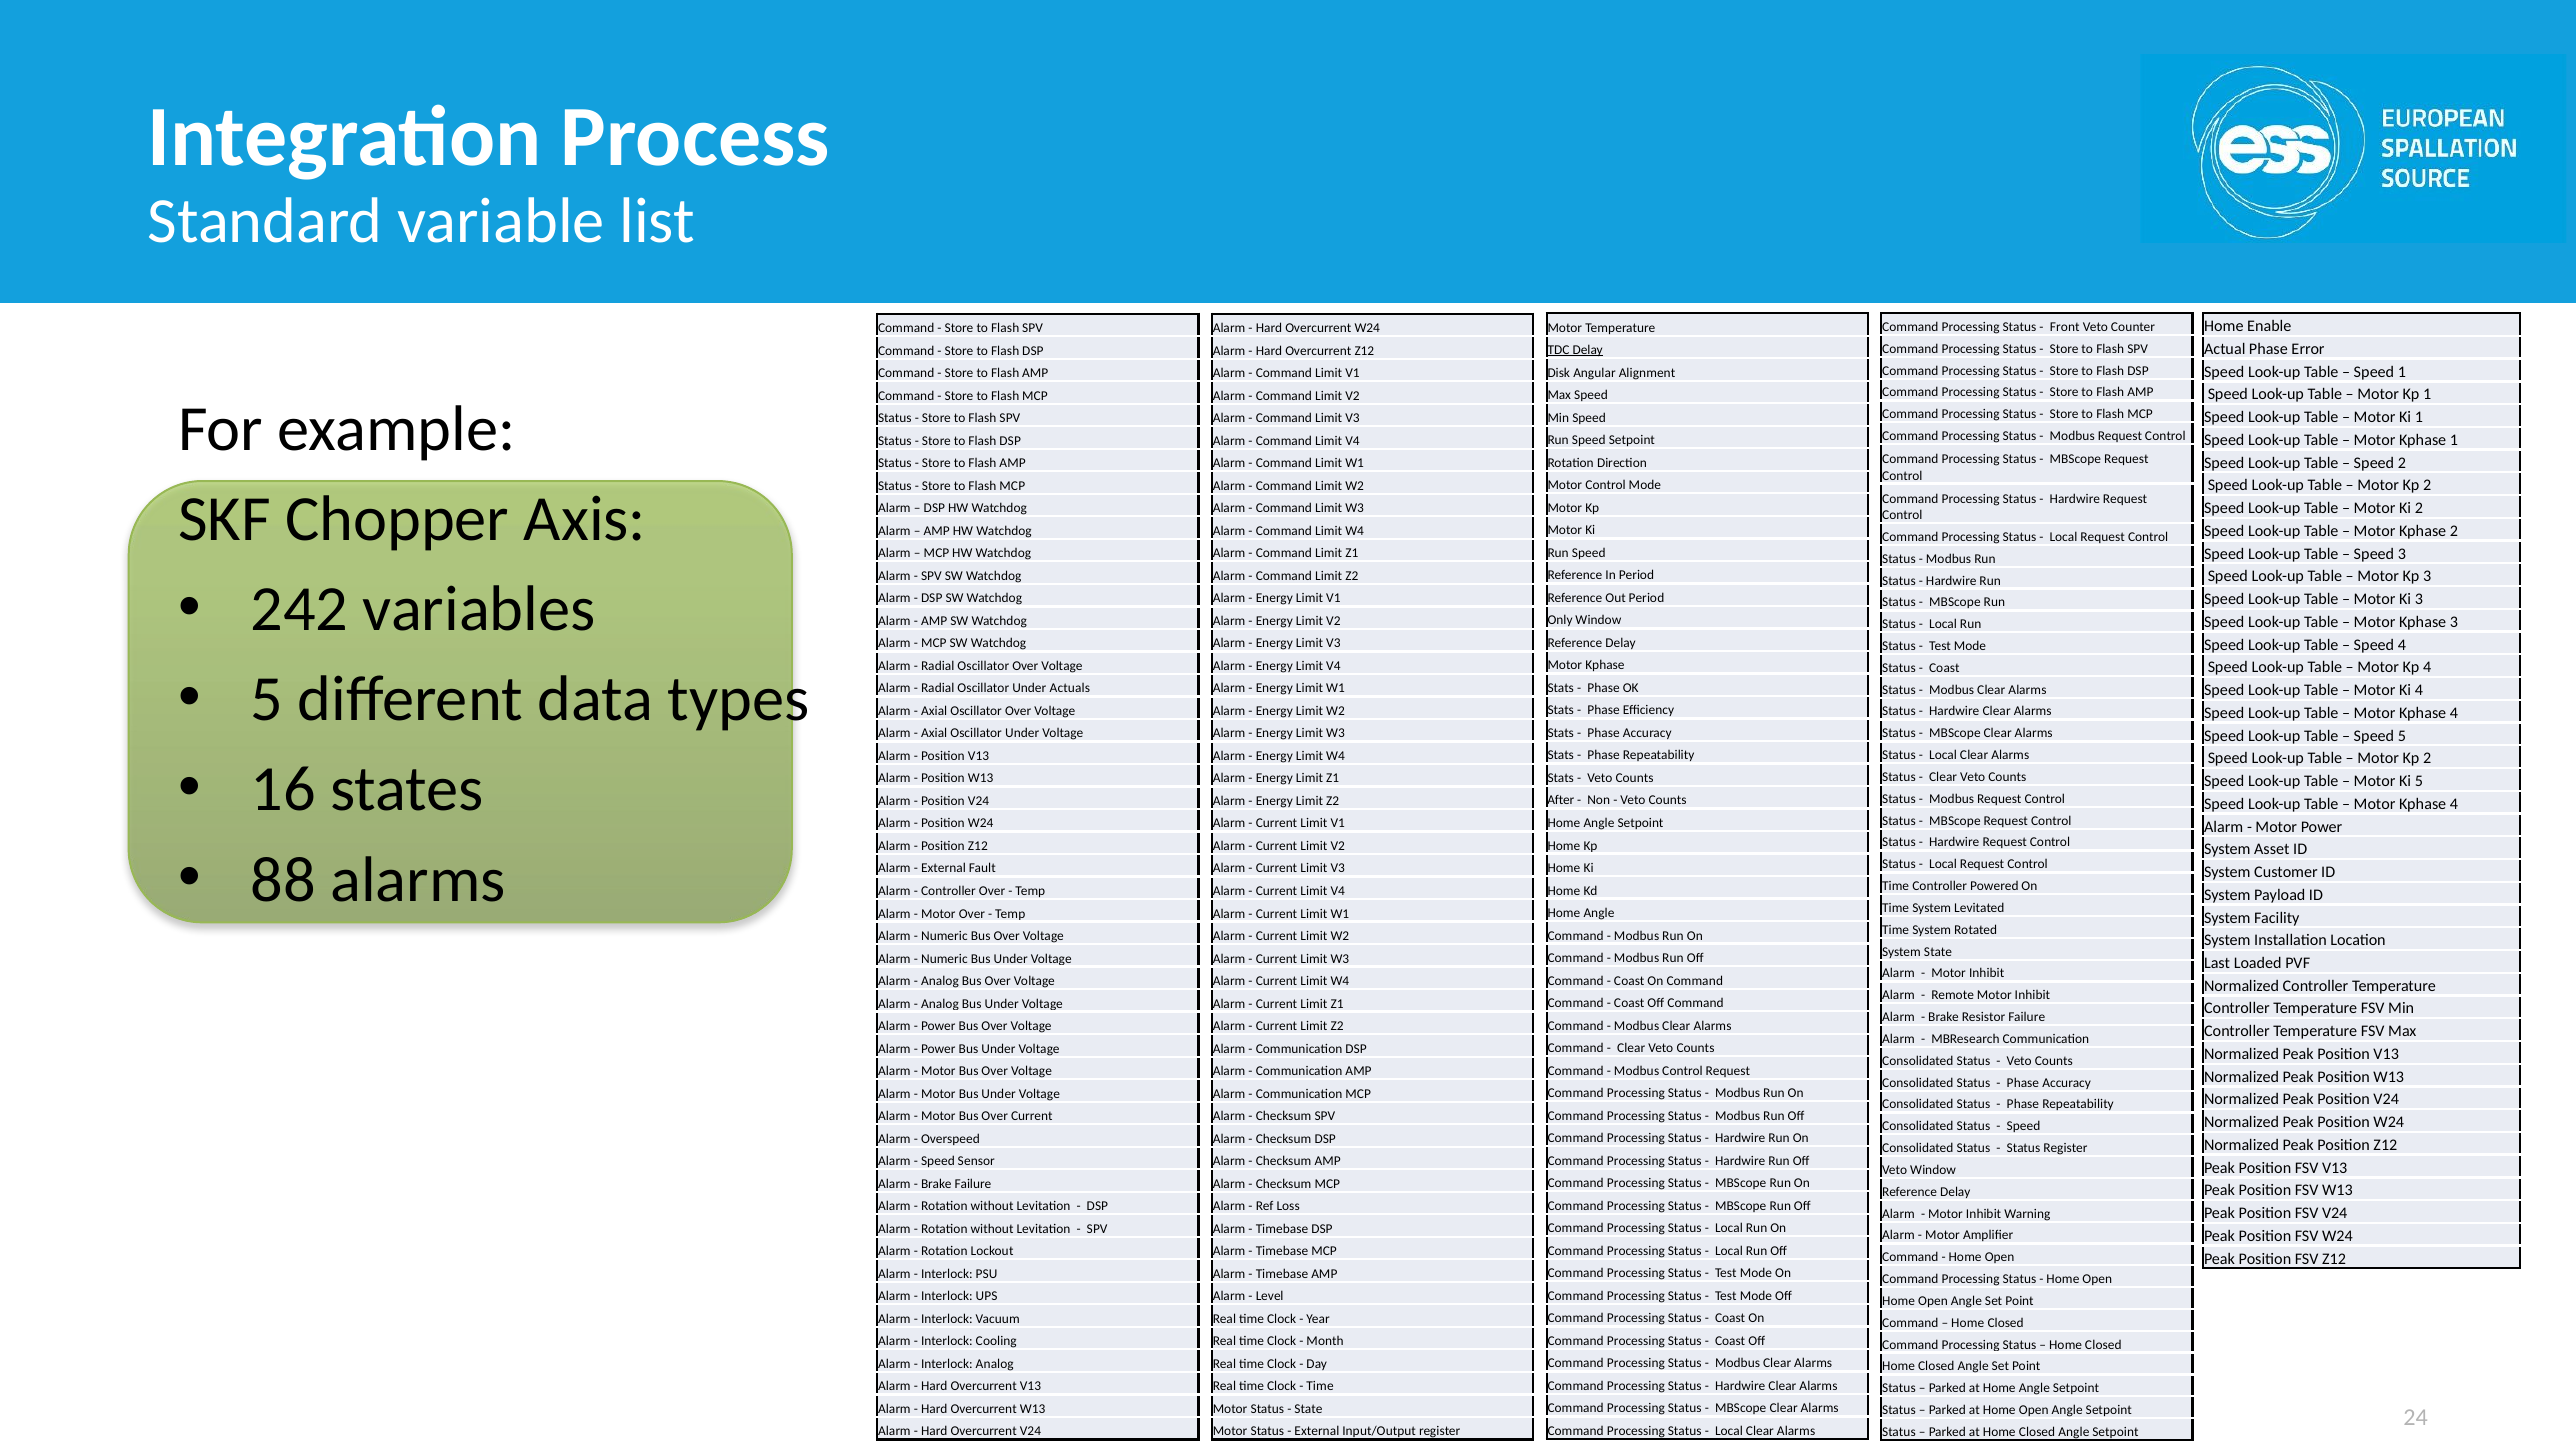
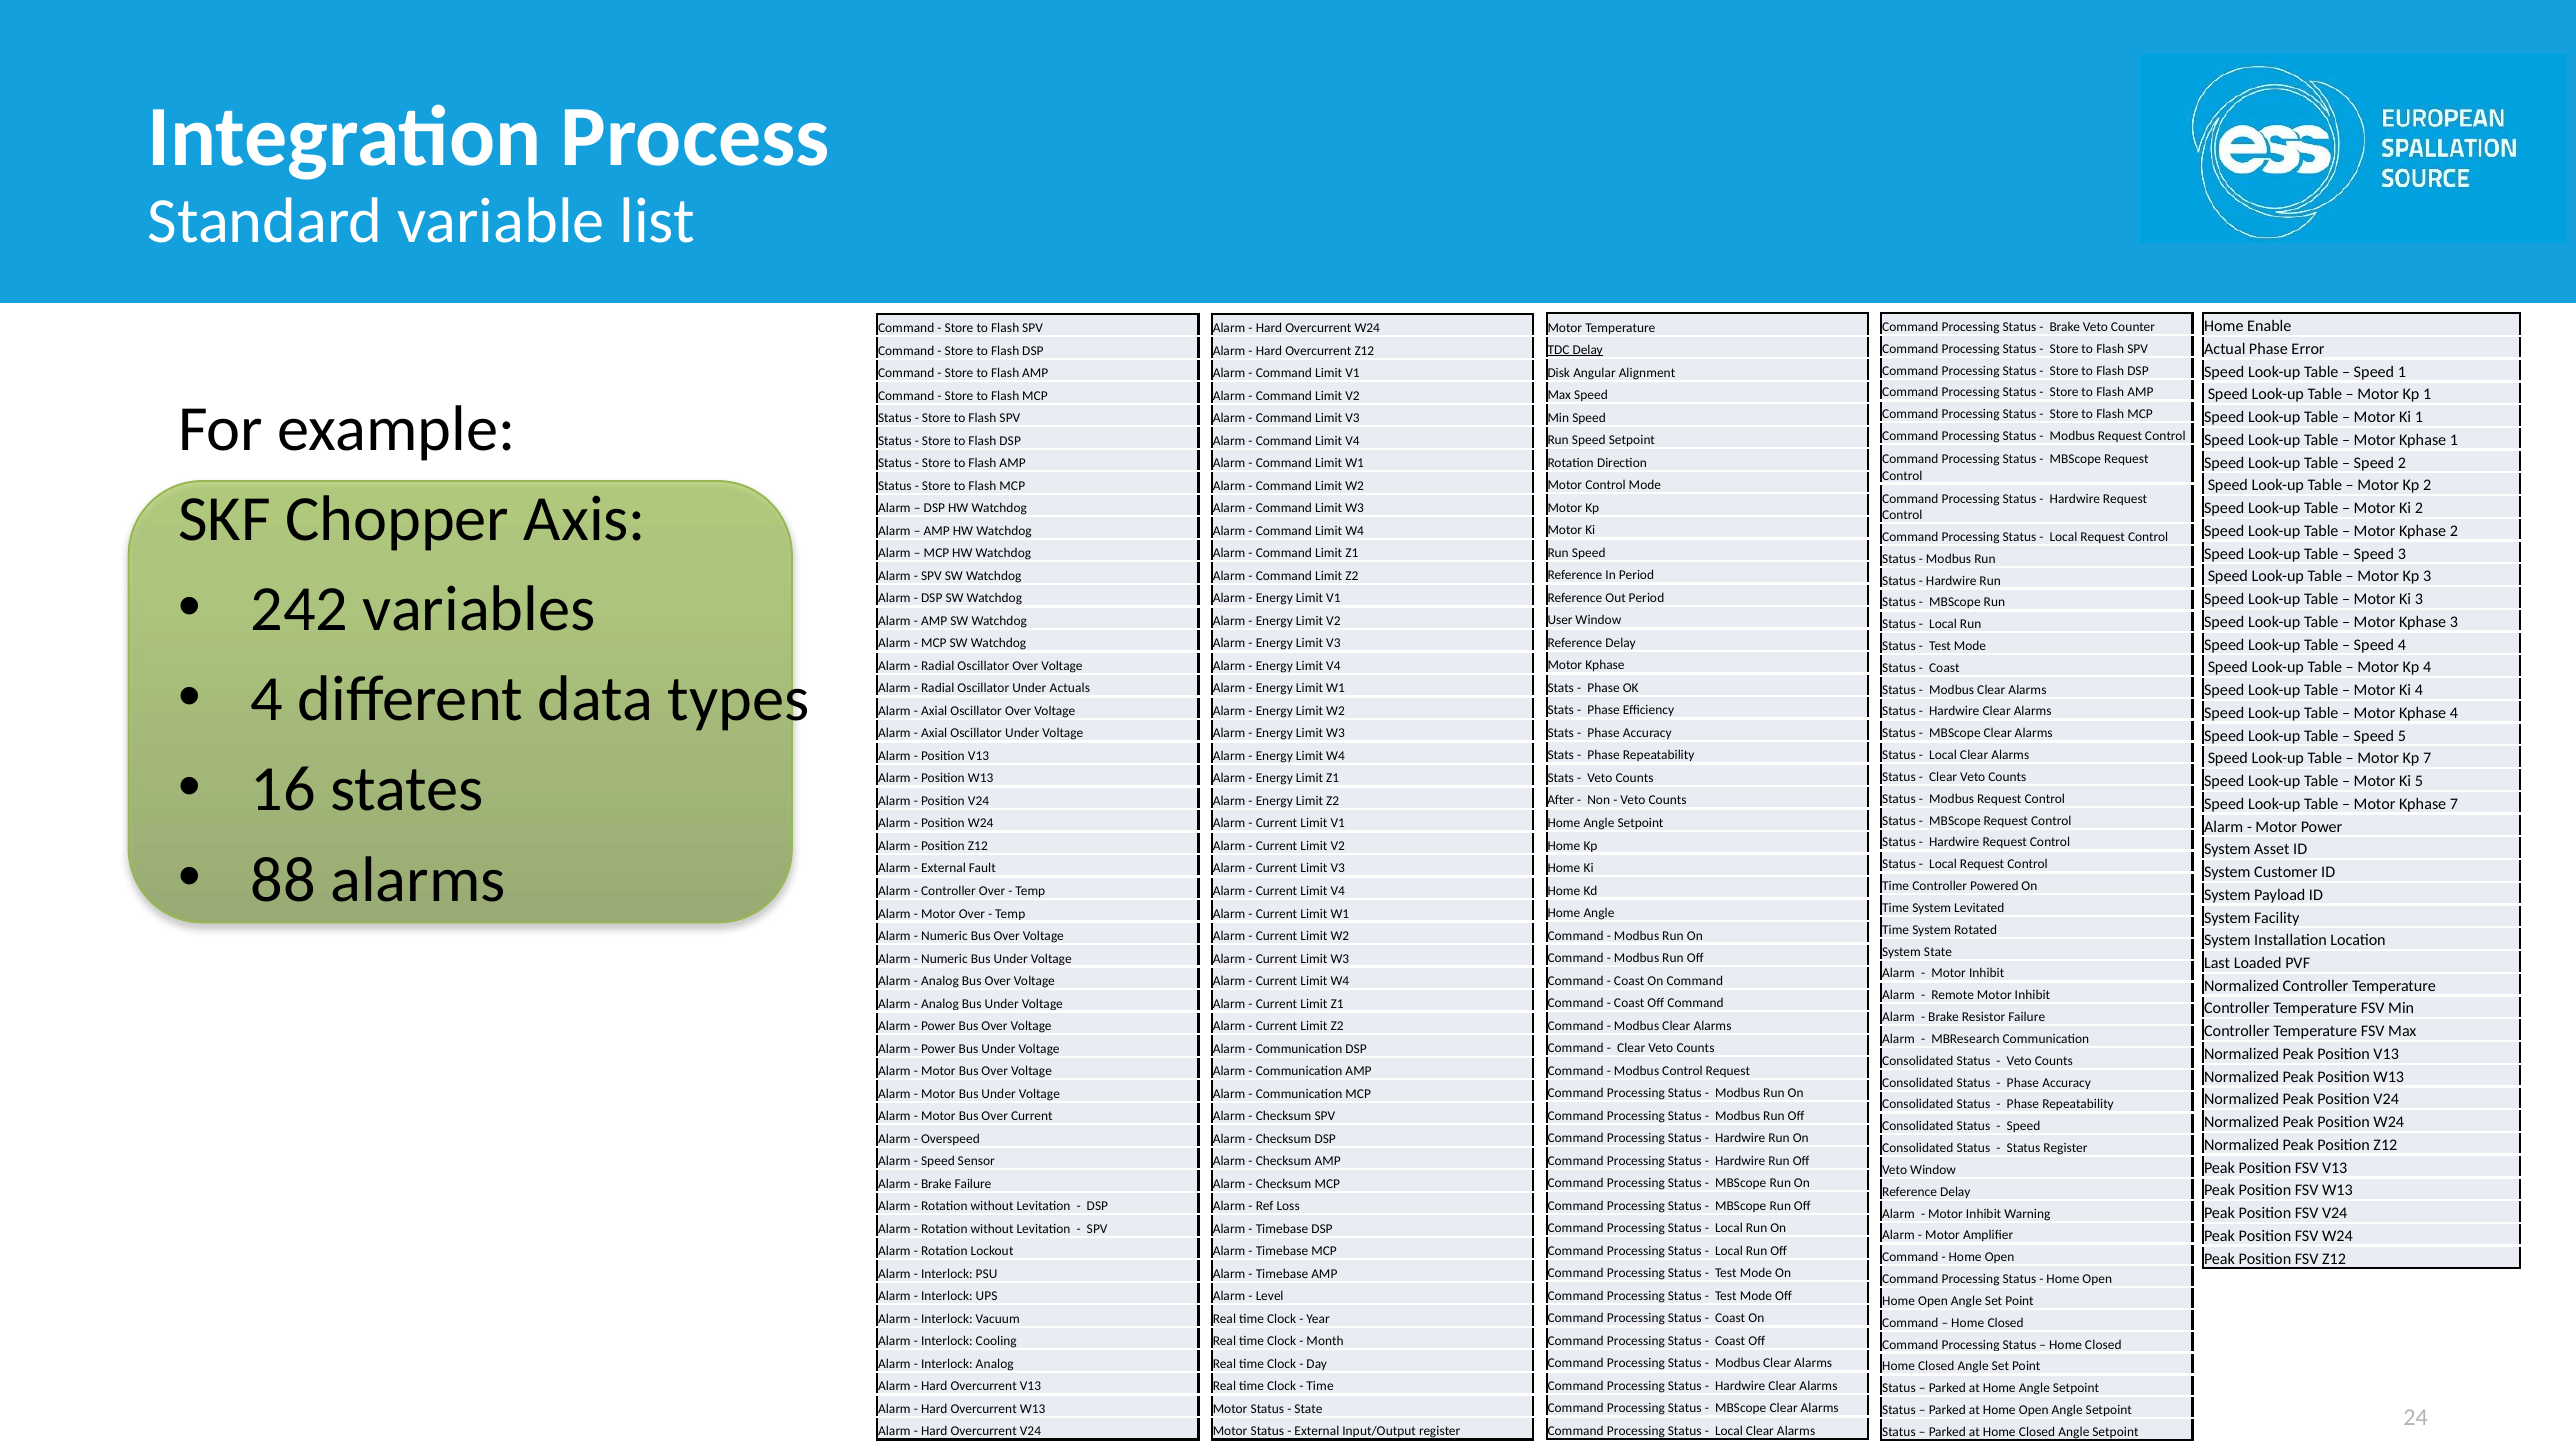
Front at (2065, 327): Front -> Brake
Only: Only -> User
5 at (267, 700): 5 -> 4
2 at (2427, 758): 2 -> 7
4 at (2454, 804): 4 -> 7
